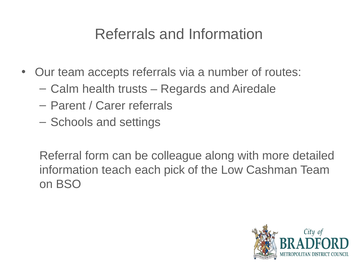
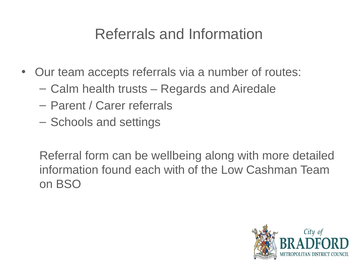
colleague: colleague -> wellbeing
teach: teach -> found
each pick: pick -> with
